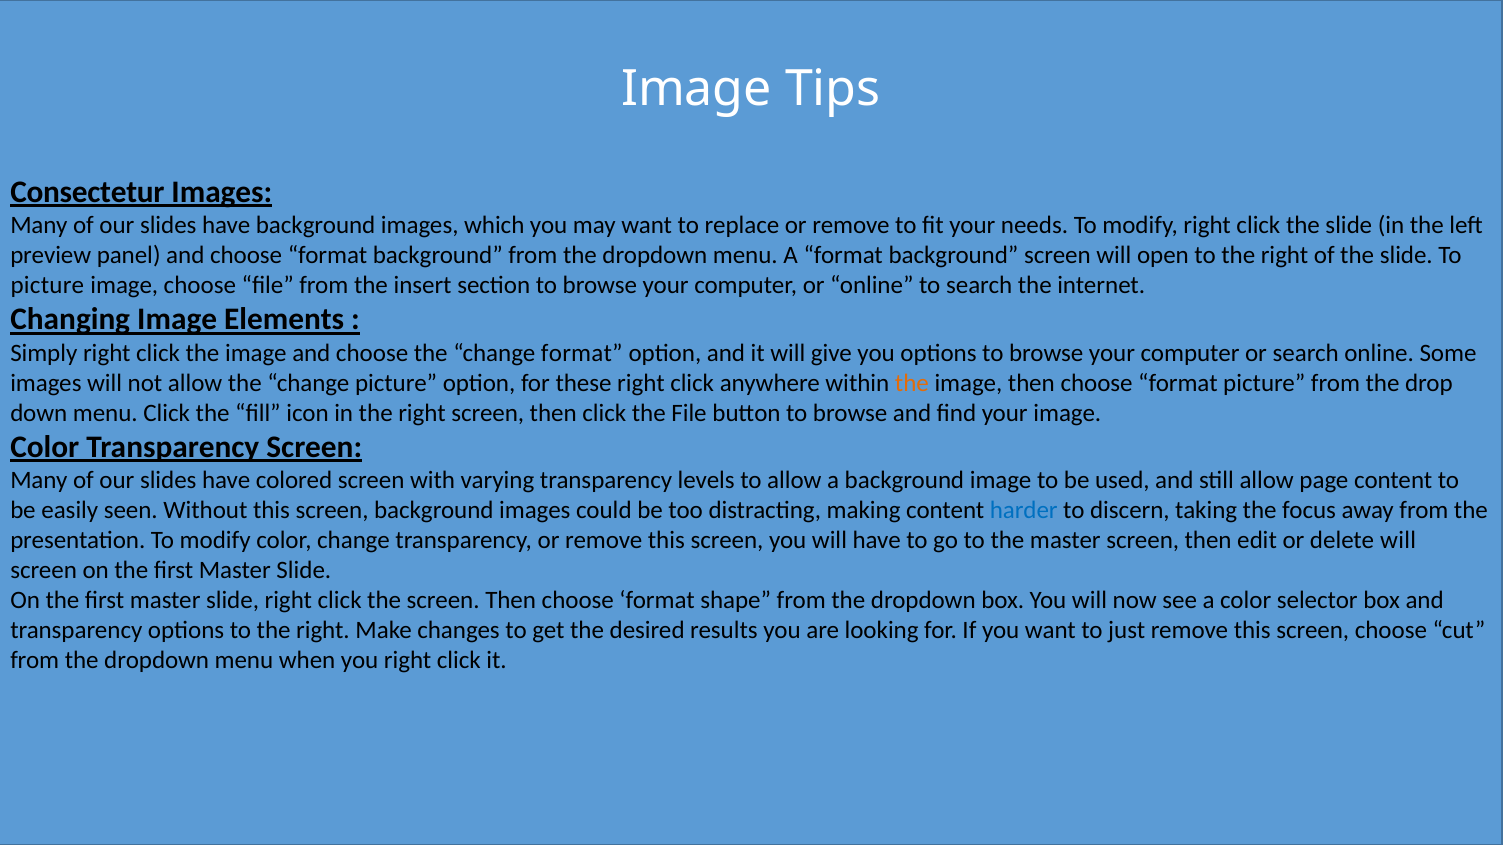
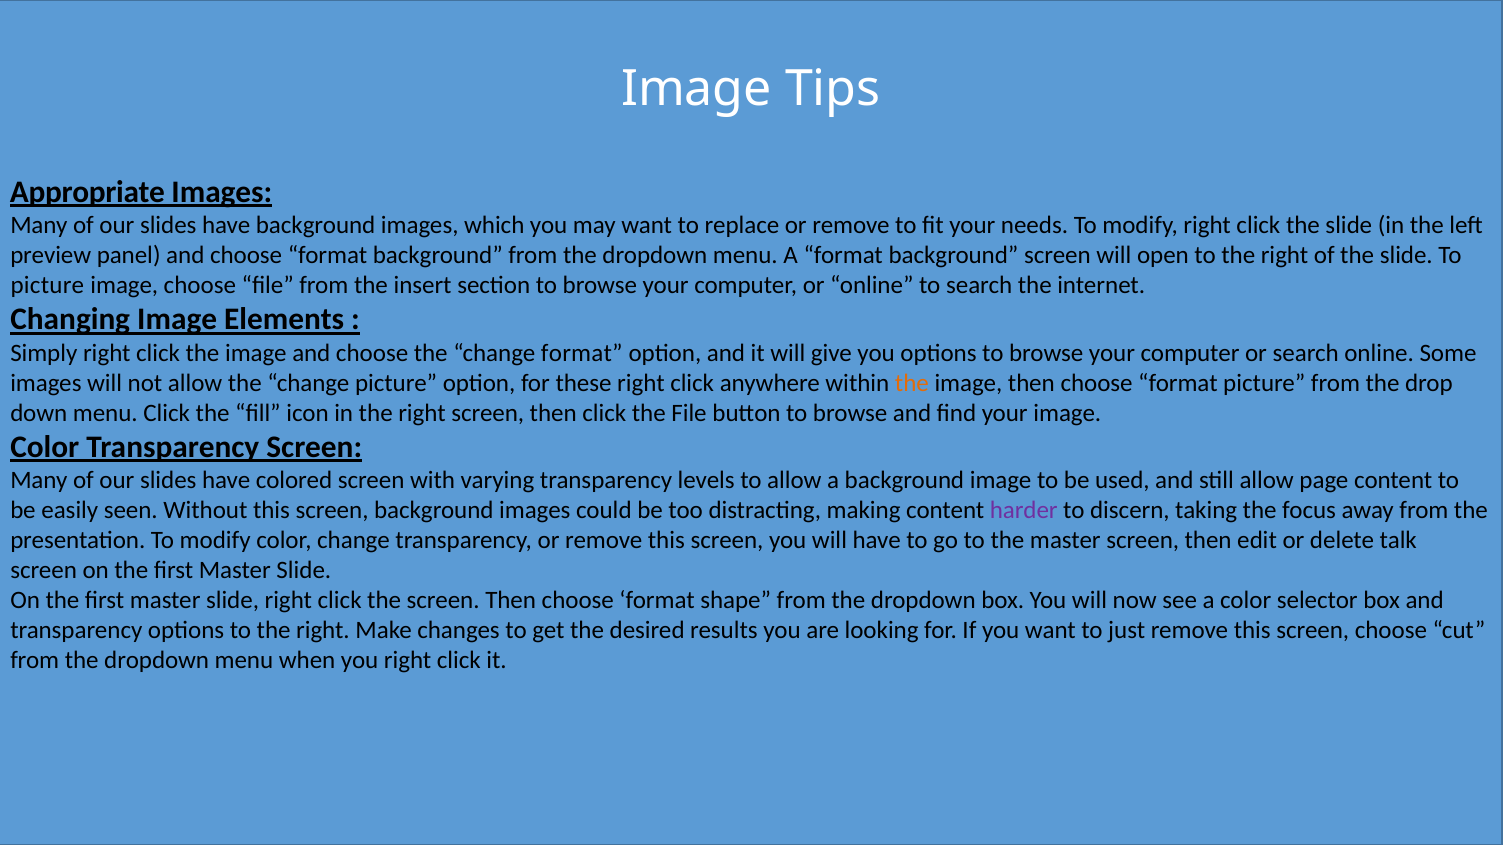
Consectetur: Consectetur -> Appropriate
harder colour: blue -> purple
delete will: will -> talk
